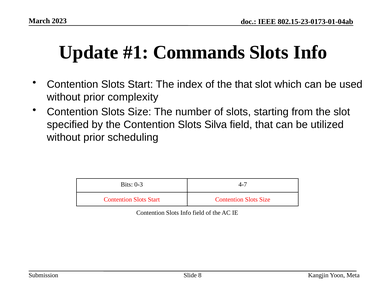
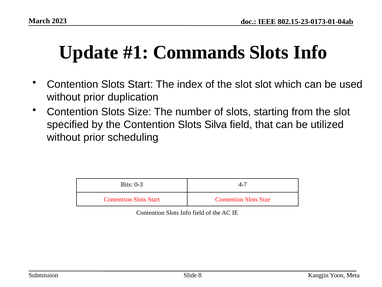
of the that: that -> slot
complexity: complexity -> duplication
